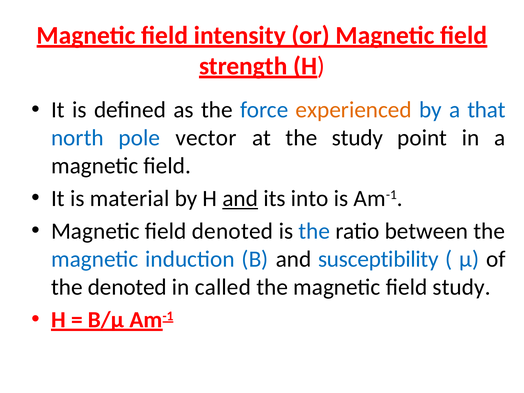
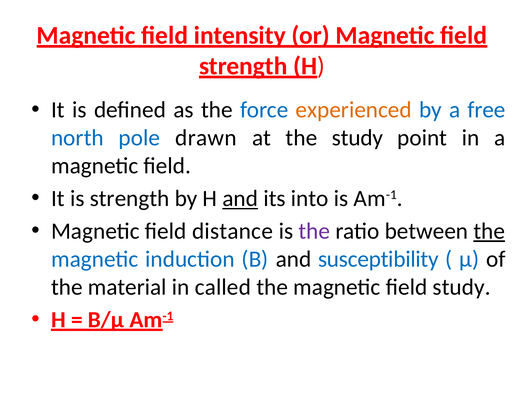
that: that -> free
vector: vector -> drawn
is material: material -> strength
field denoted: denoted -> distance
the at (314, 231) colour: blue -> purple
the at (489, 231) underline: none -> present
the denoted: denoted -> material
